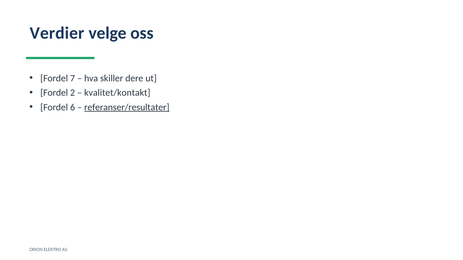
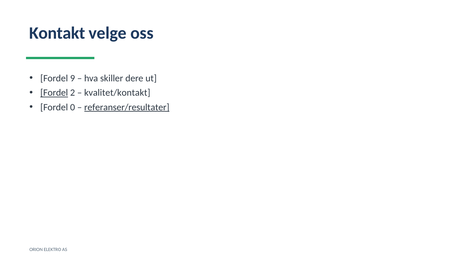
Verdier: Verdier -> Kontakt
7: 7 -> 9
Fordel at (54, 93) underline: none -> present
6: 6 -> 0
